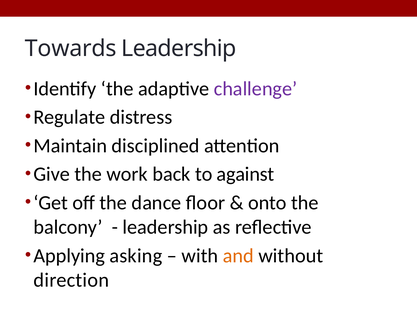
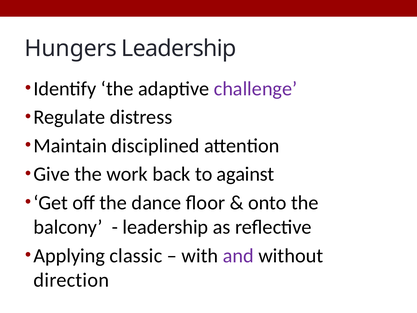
Towards: Towards -> Hungers
asking: asking -> classic
and colour: orange -> purple
